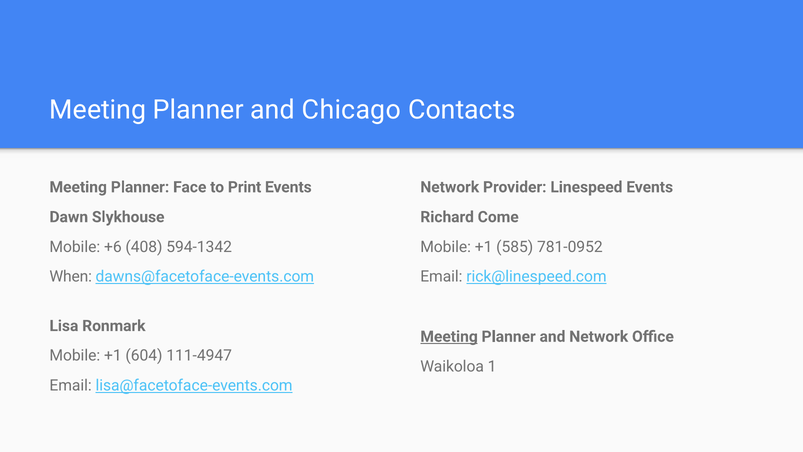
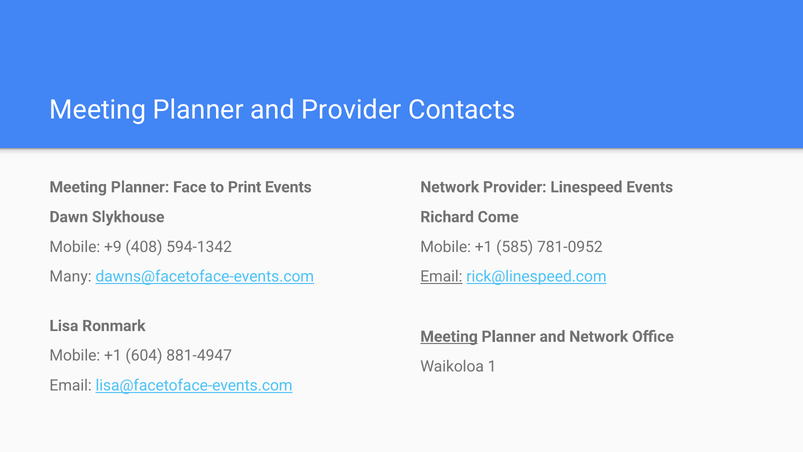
and Chicago: Chicago -> Provider
+6: +6 -> +9
When: When -> Many
Email at (441, 277) underline: none -> present
111-4947: 111-4947 -> 881-4947
